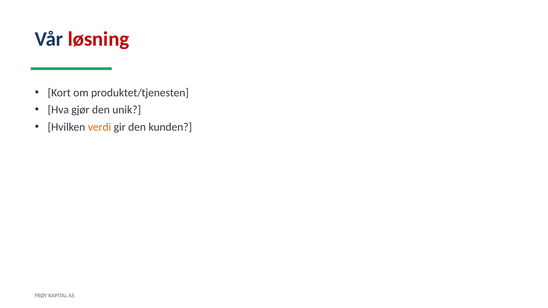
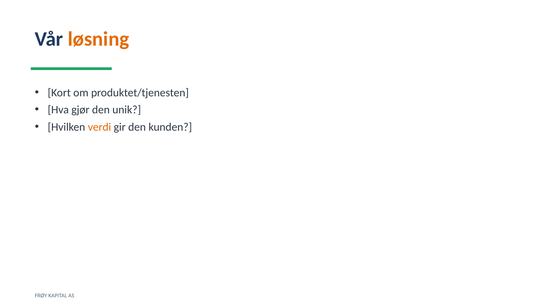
løsning colour: red -> orange
